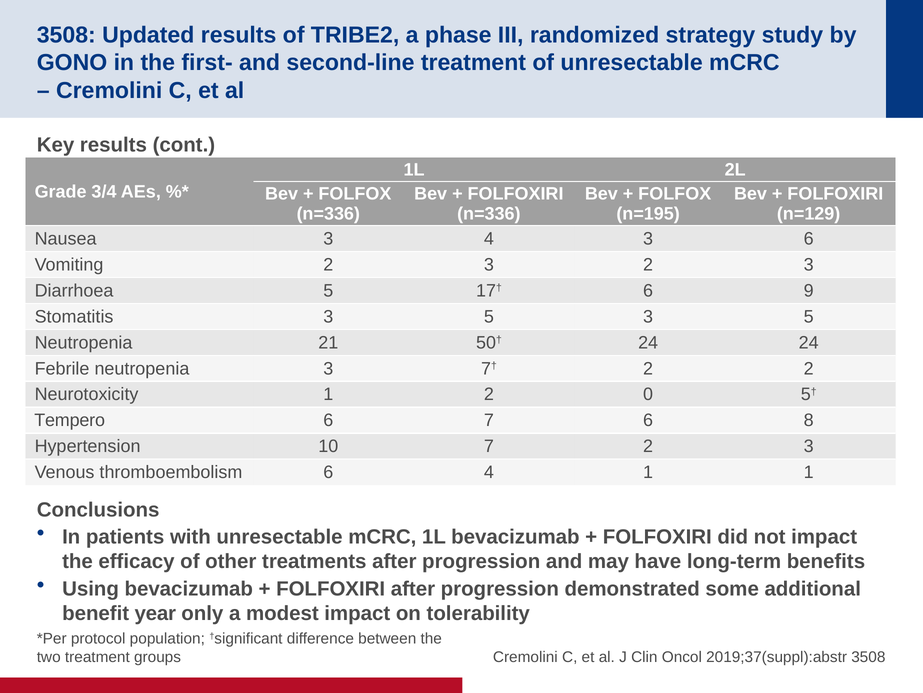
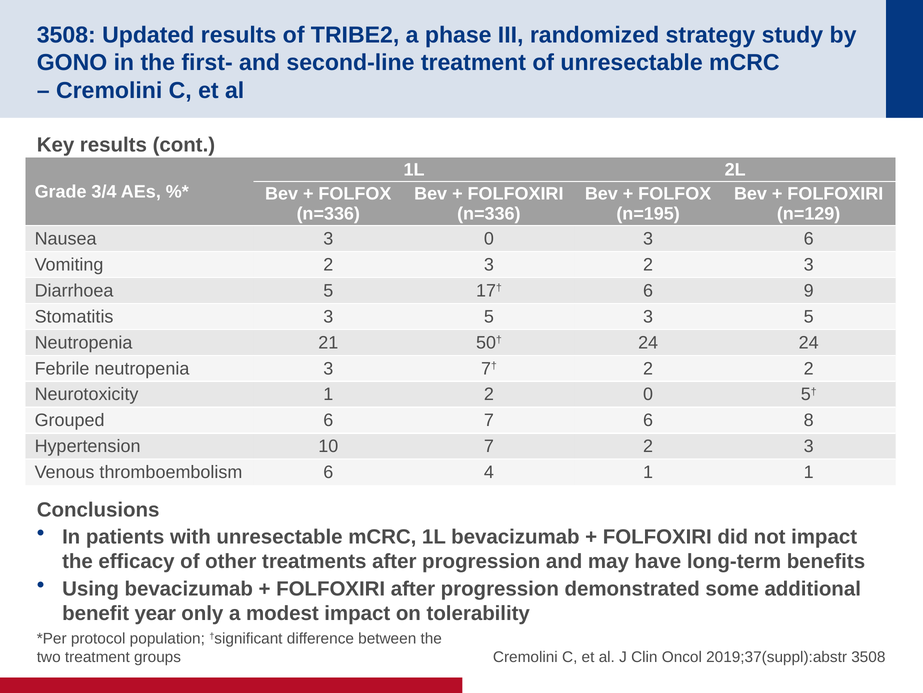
3 4: 4 -> 0
Tempero: Tempero -> Grouped
